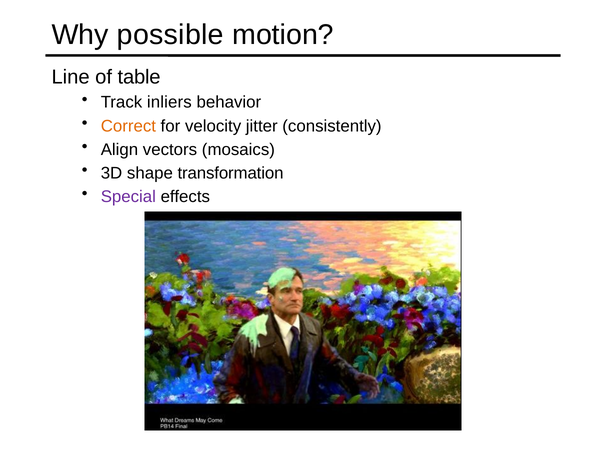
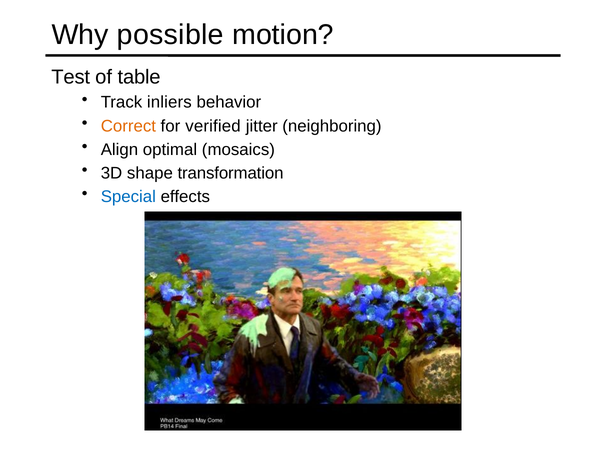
Line: Line -> Test
velocity: velocity -> verified
consistently: consistently -> neighboring
vectors: vectors -> optimal
Special colour: purple -> blue
